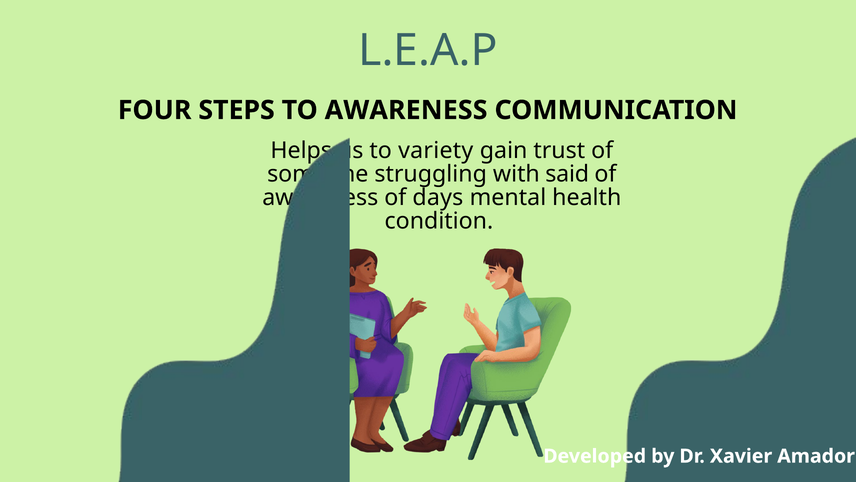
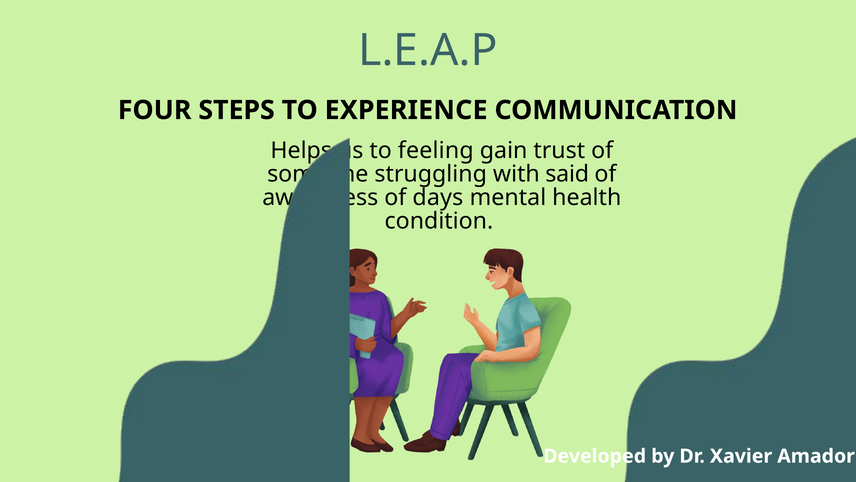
AWARENESS at (406, 110): AWARENESS -> EXPERIENCE
variety: variety -> feeling
